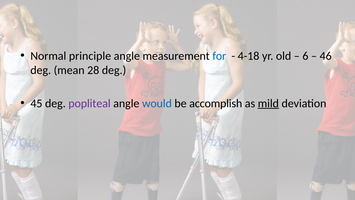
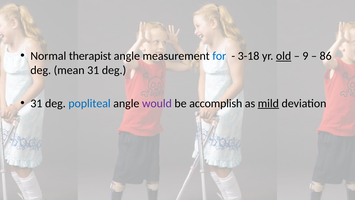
principle: principle -> therapist
4-18: 4-18 -> 3-18
old underline: none -> present
6: 6 -> 9
46: 46 -> 86
mean 28: 28 -> 31
45 at (36, 103): 45 -> 31
popliteal colour: purple -> blue
would colour: blue -> purple
